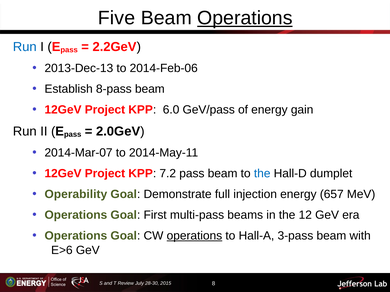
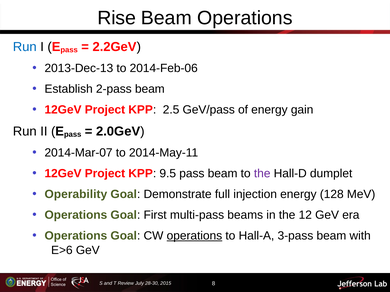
Five: Five -> Rise
Operations at (245, 18) underline: present -> none
8-pass: 8-pass -> 2-pass
6.0: 6.0 -> 2.5
7.2: 7.2 -> 9.5
the at (262, 174) colour: blue -> purple
657: 657 -> 128
